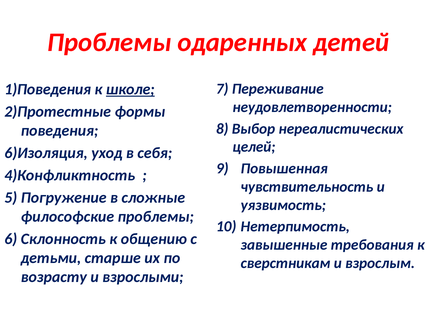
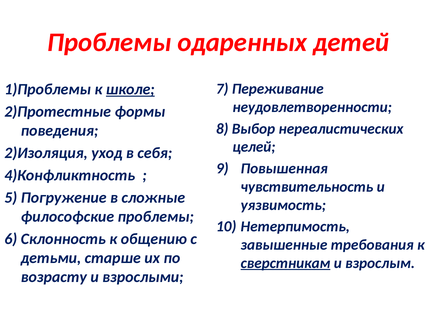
1)Поведения: 1)Поведения -> 1)Проблемы
6)Изоляция: 6)Изоляция -> 2)Изоляция
сверстникам underline: none -> present
